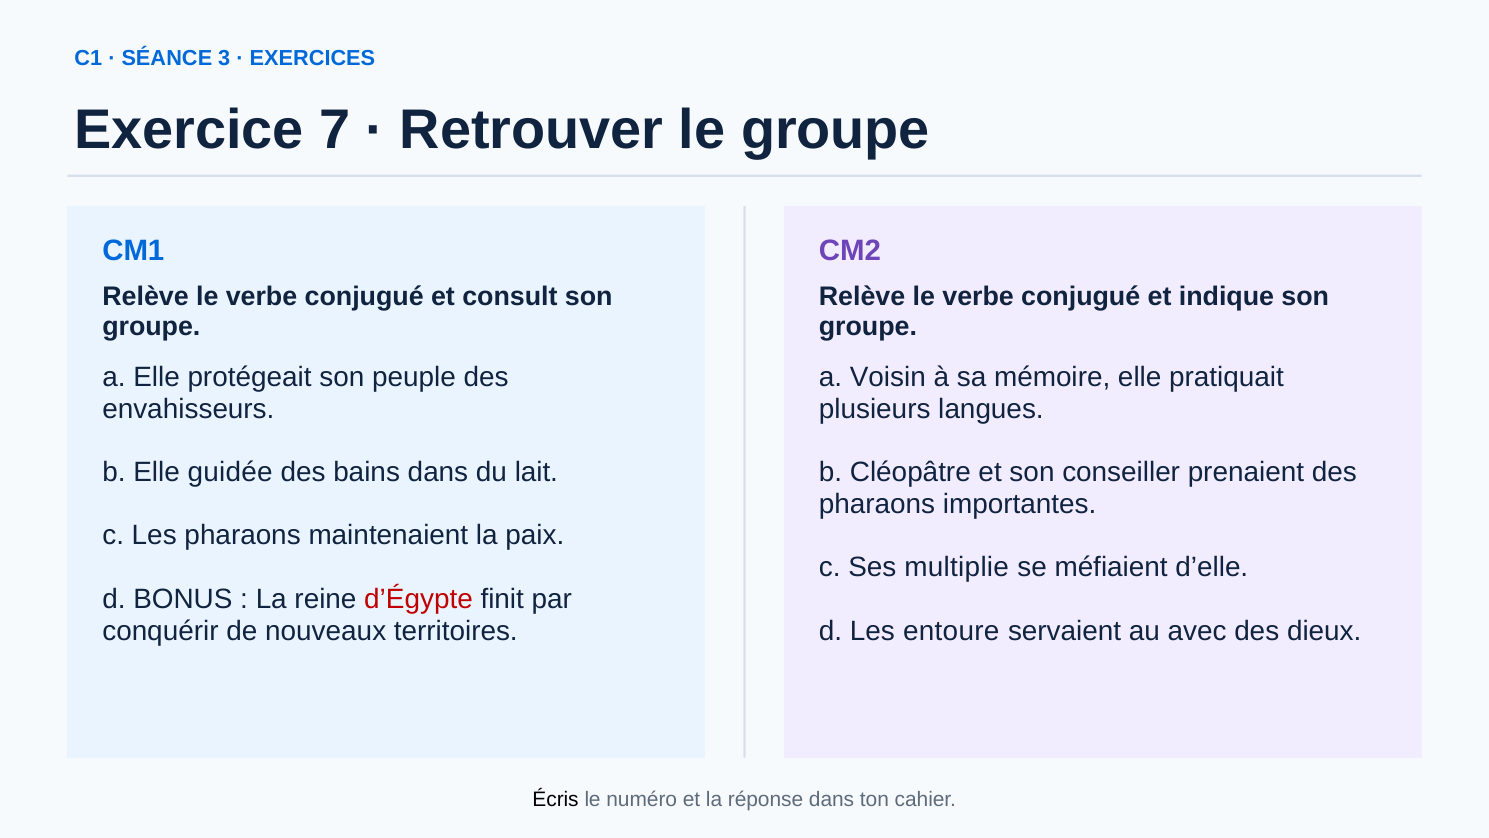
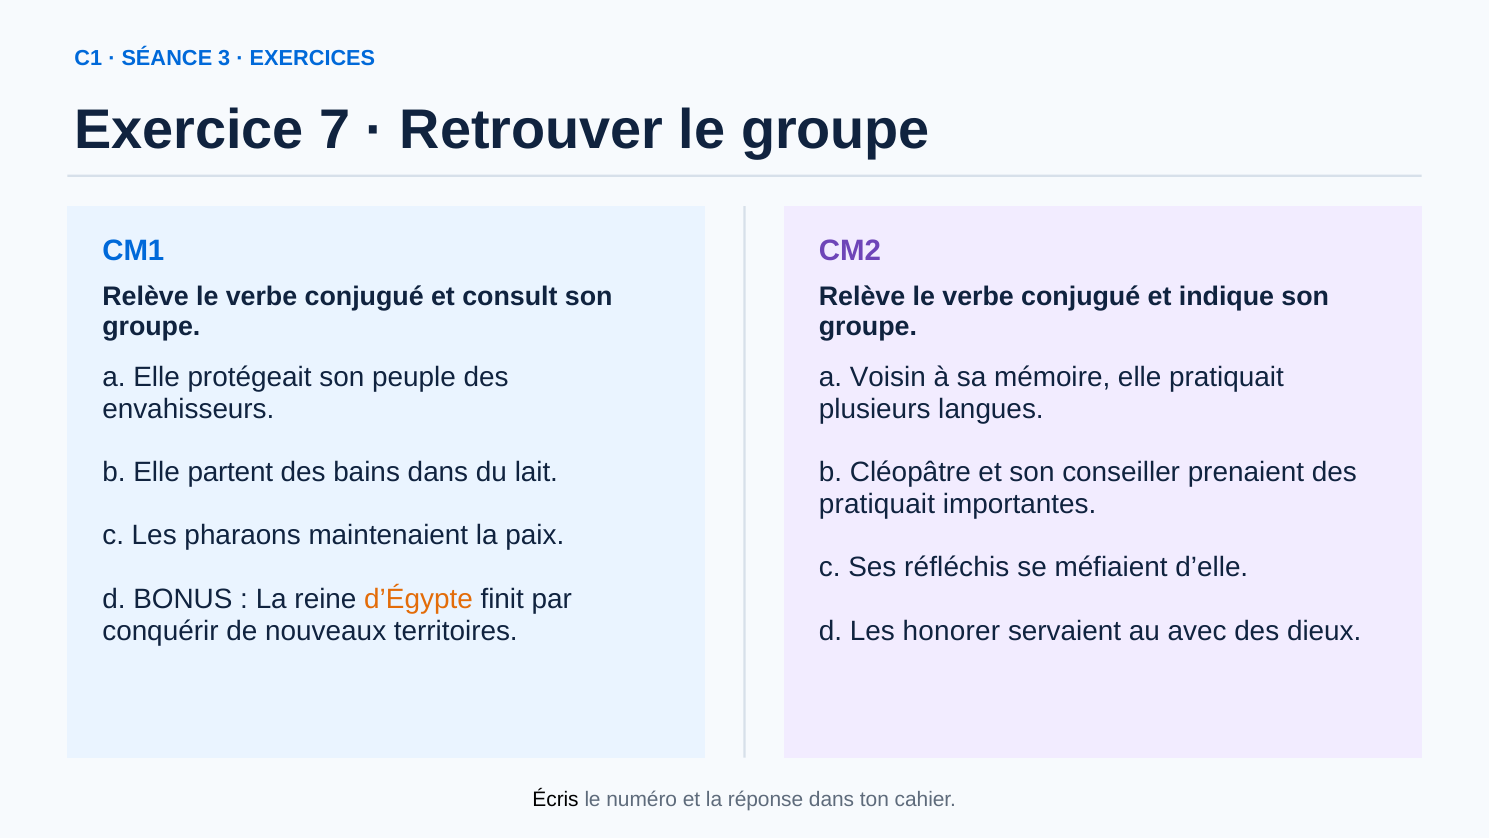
guidée: guidée -> partent
pharaons at (877, 504): pharaons -> pratiquait
multiplie: multiplie -> réfléchis
d’Égypte colour: red -> orange
entoure: entoure -> honorer
